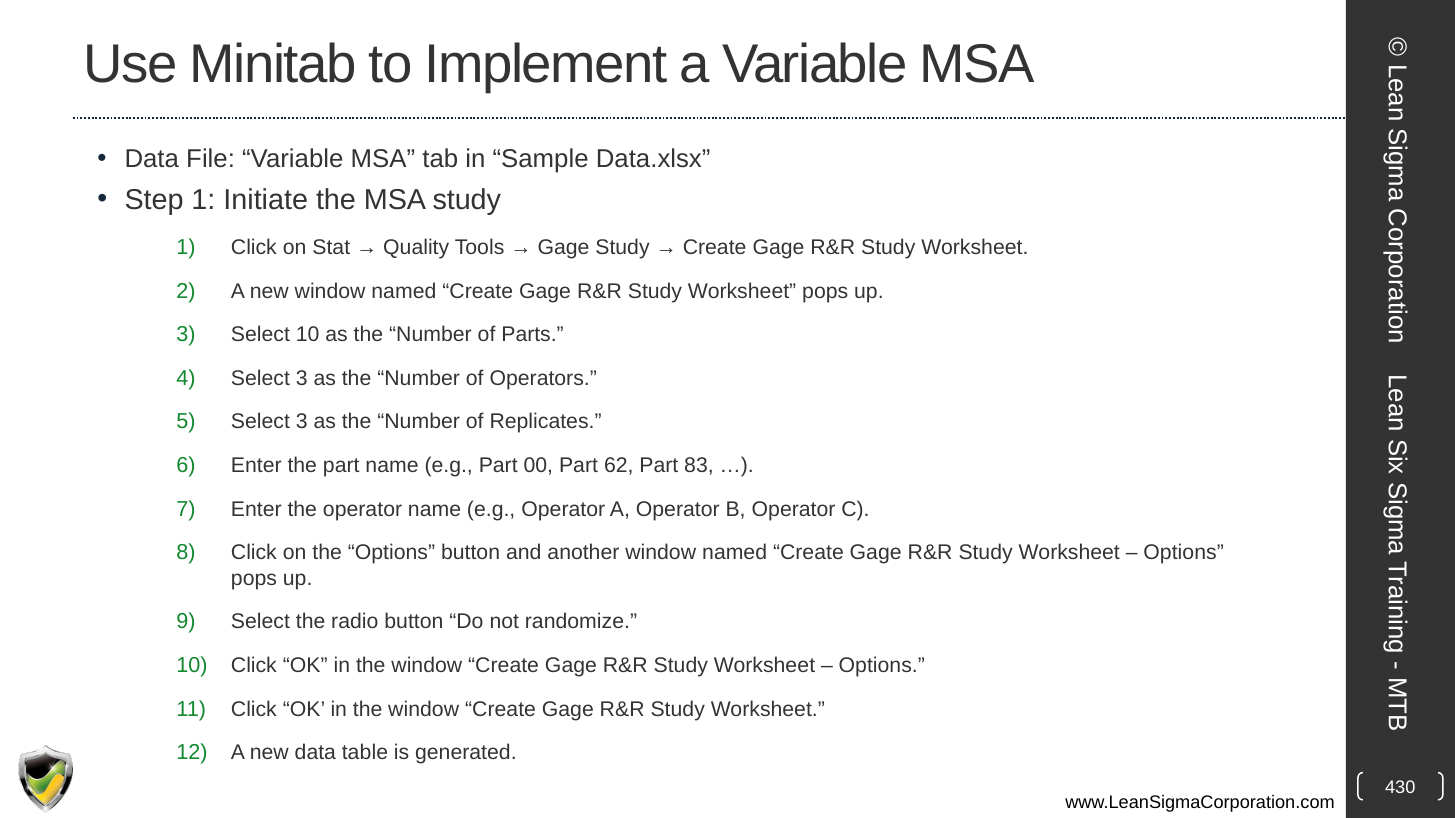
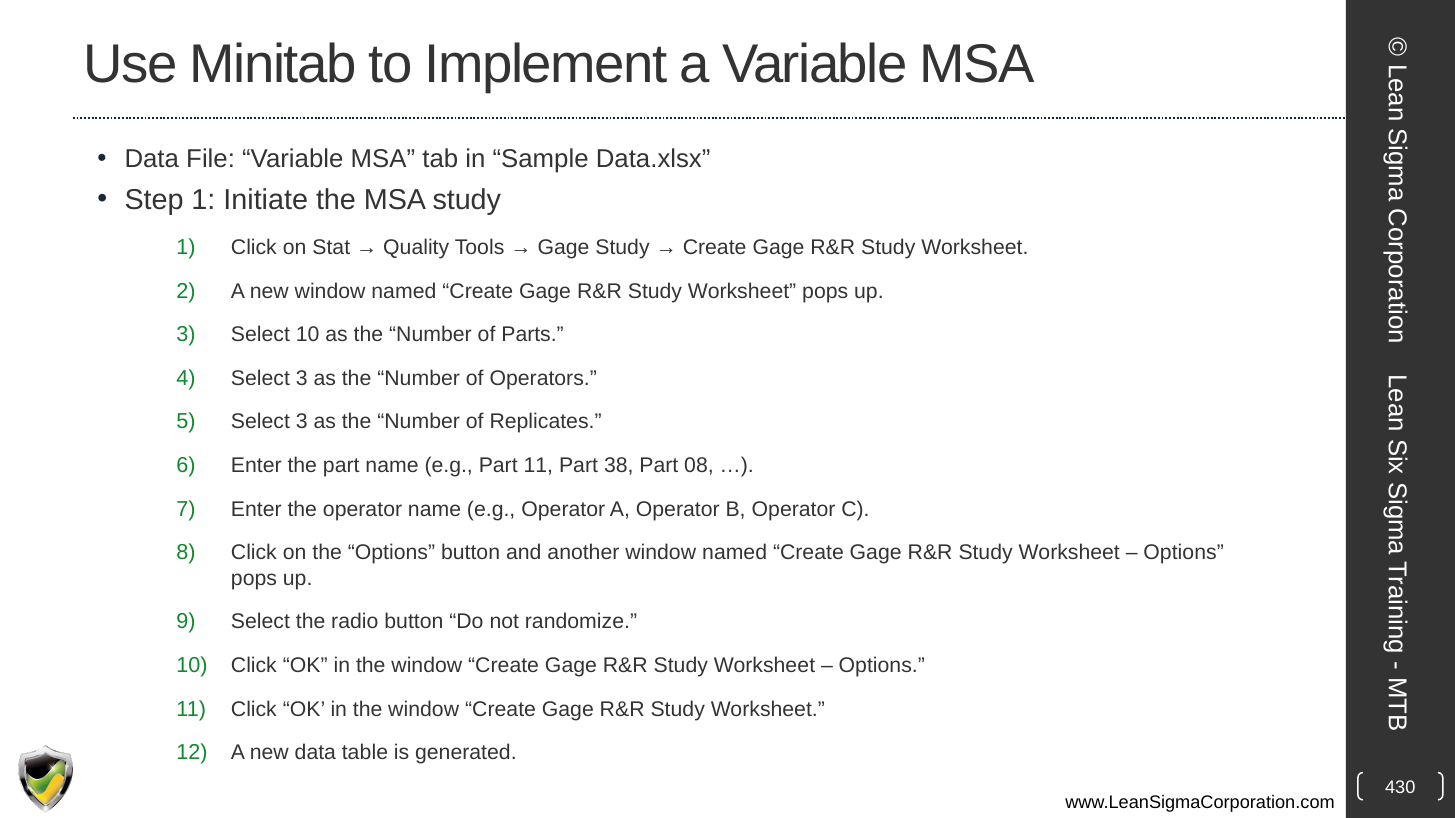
Part 00: 00 -> 11
62: 62 -> 38
83: 83 -> 08
